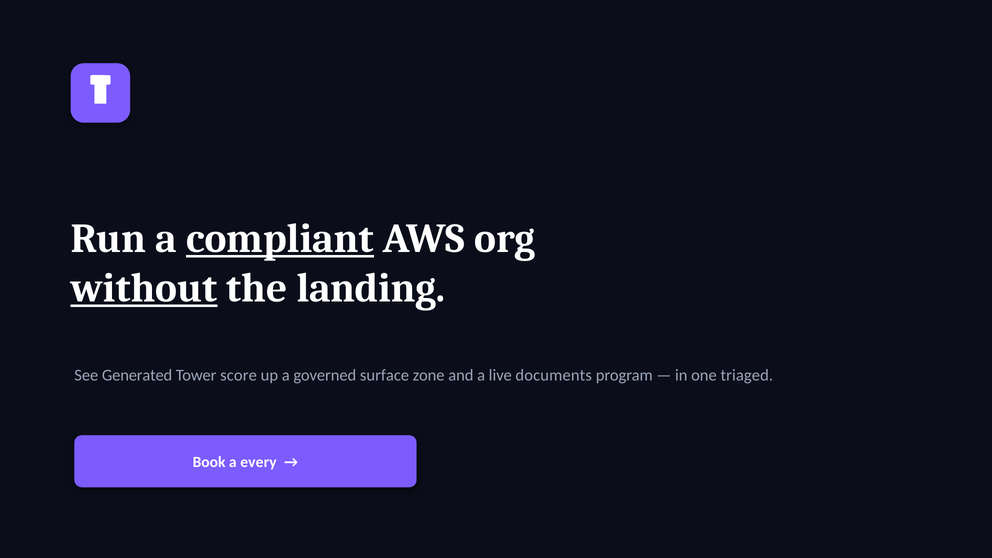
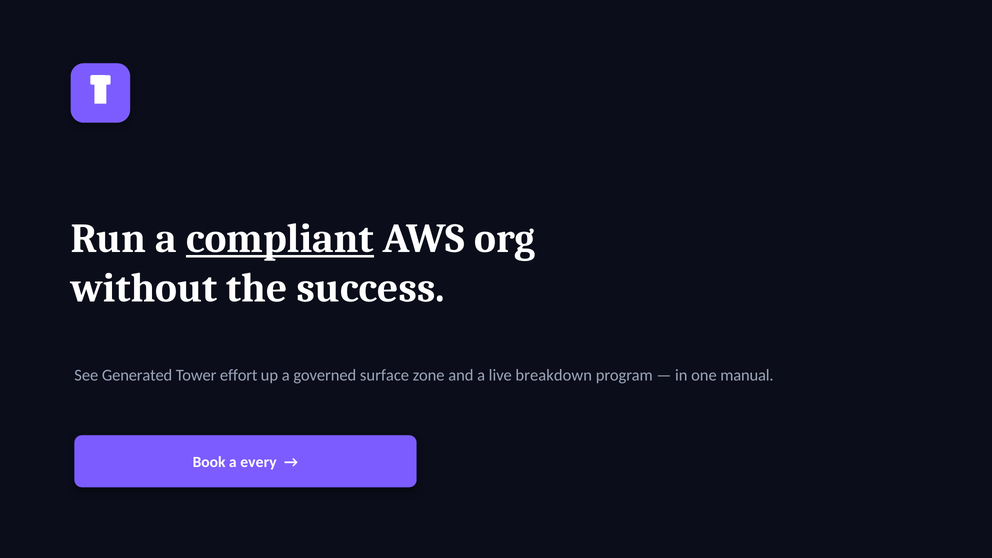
without underline: present -> none
landing: landing -> success
score: score -> effort
documents: documents -> breakdown
triaged: triaged -> manual
